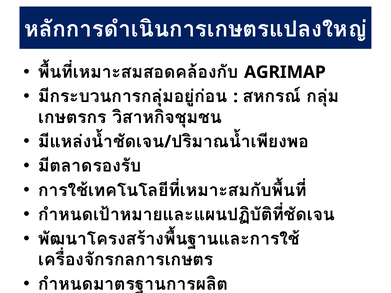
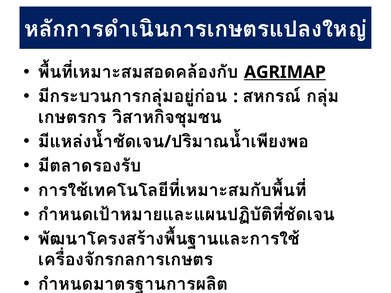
AGRIMAP underline: none -> present
